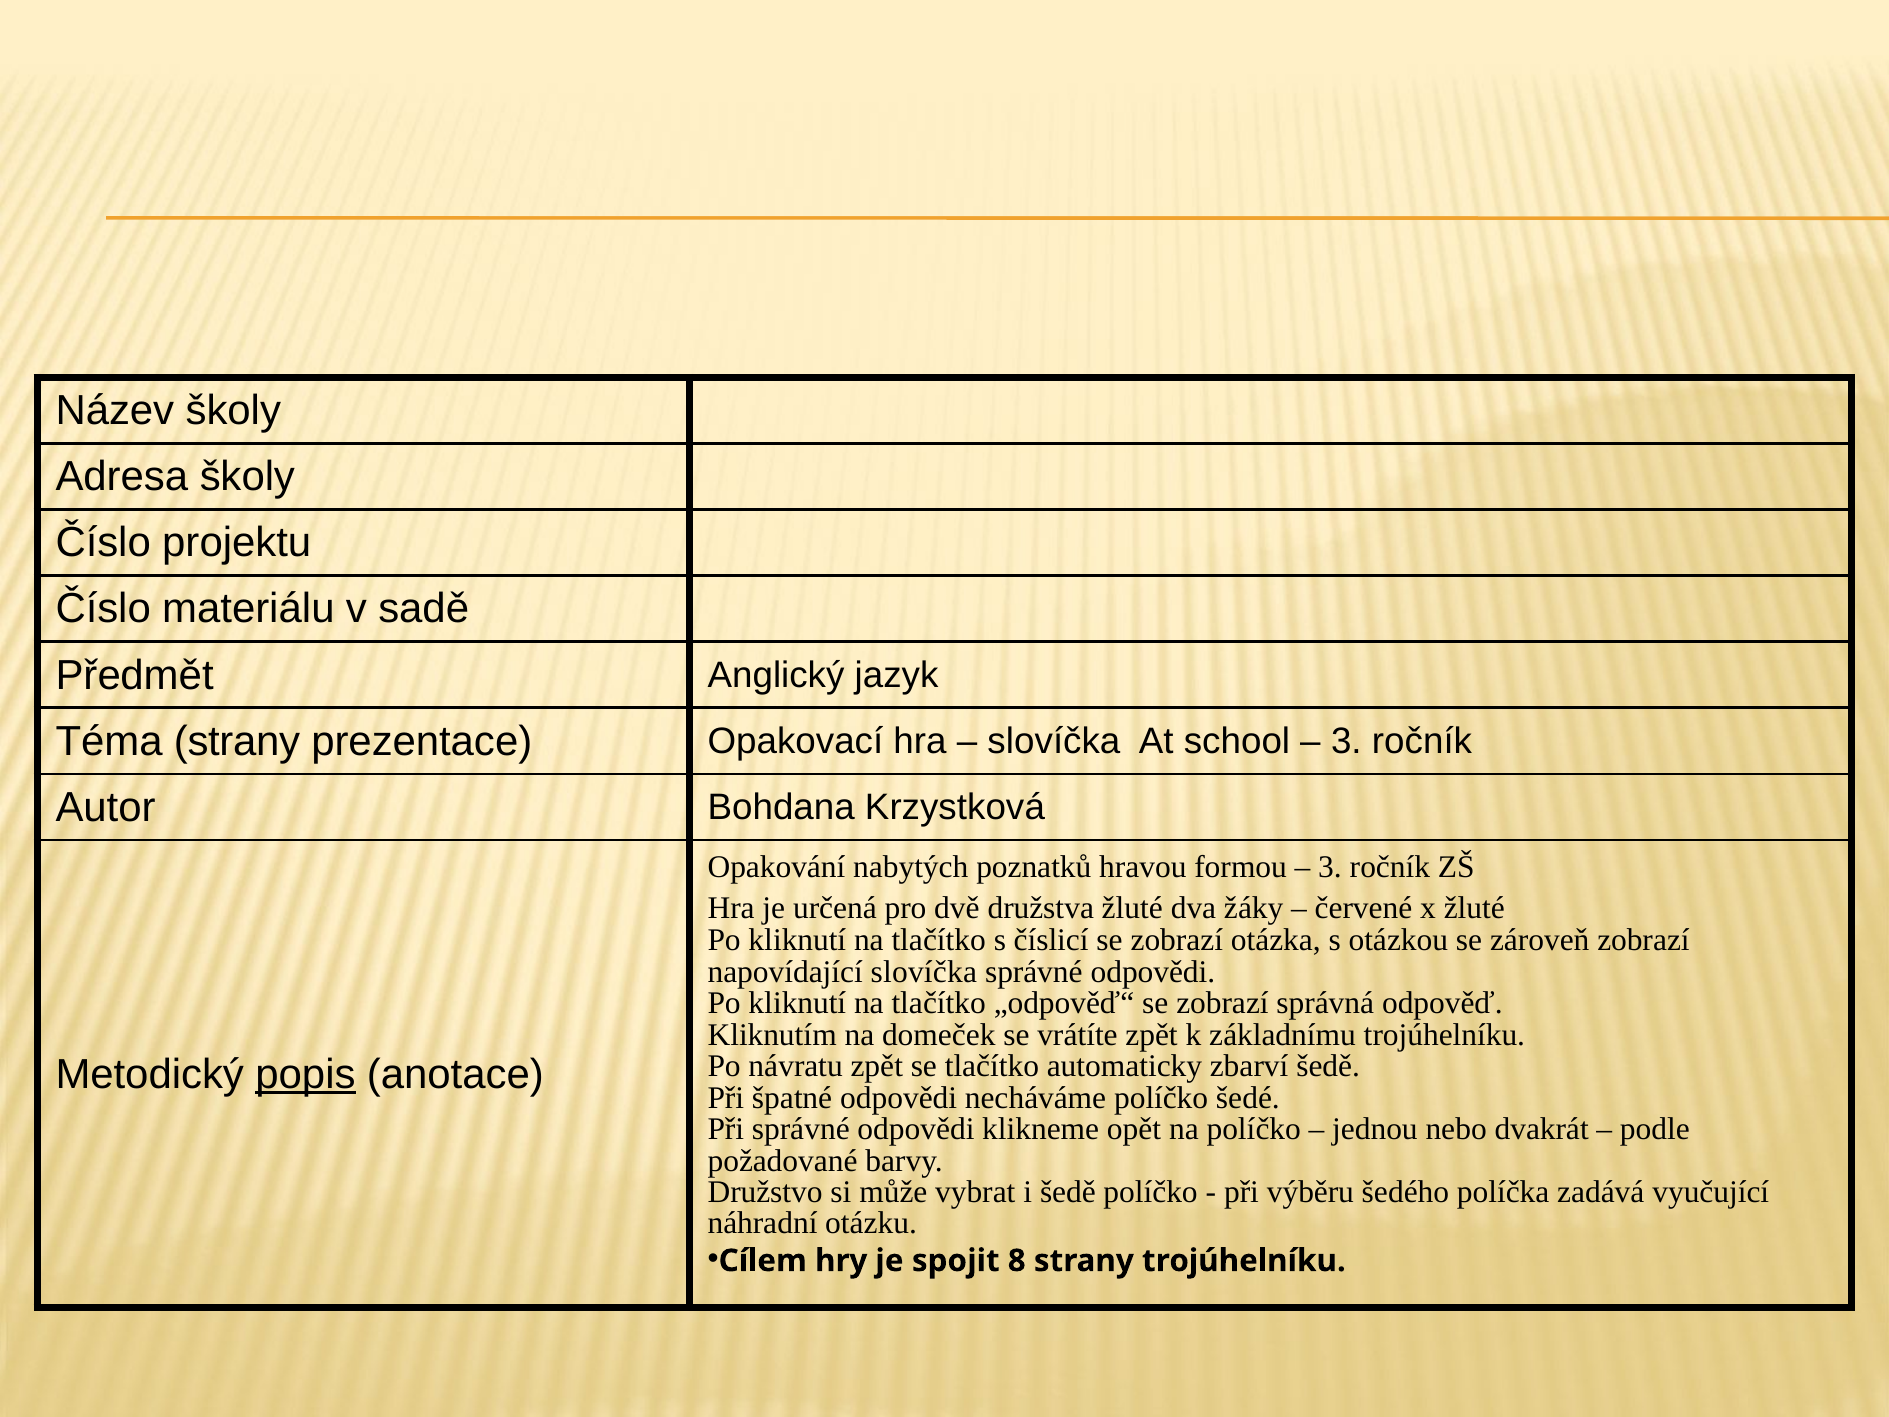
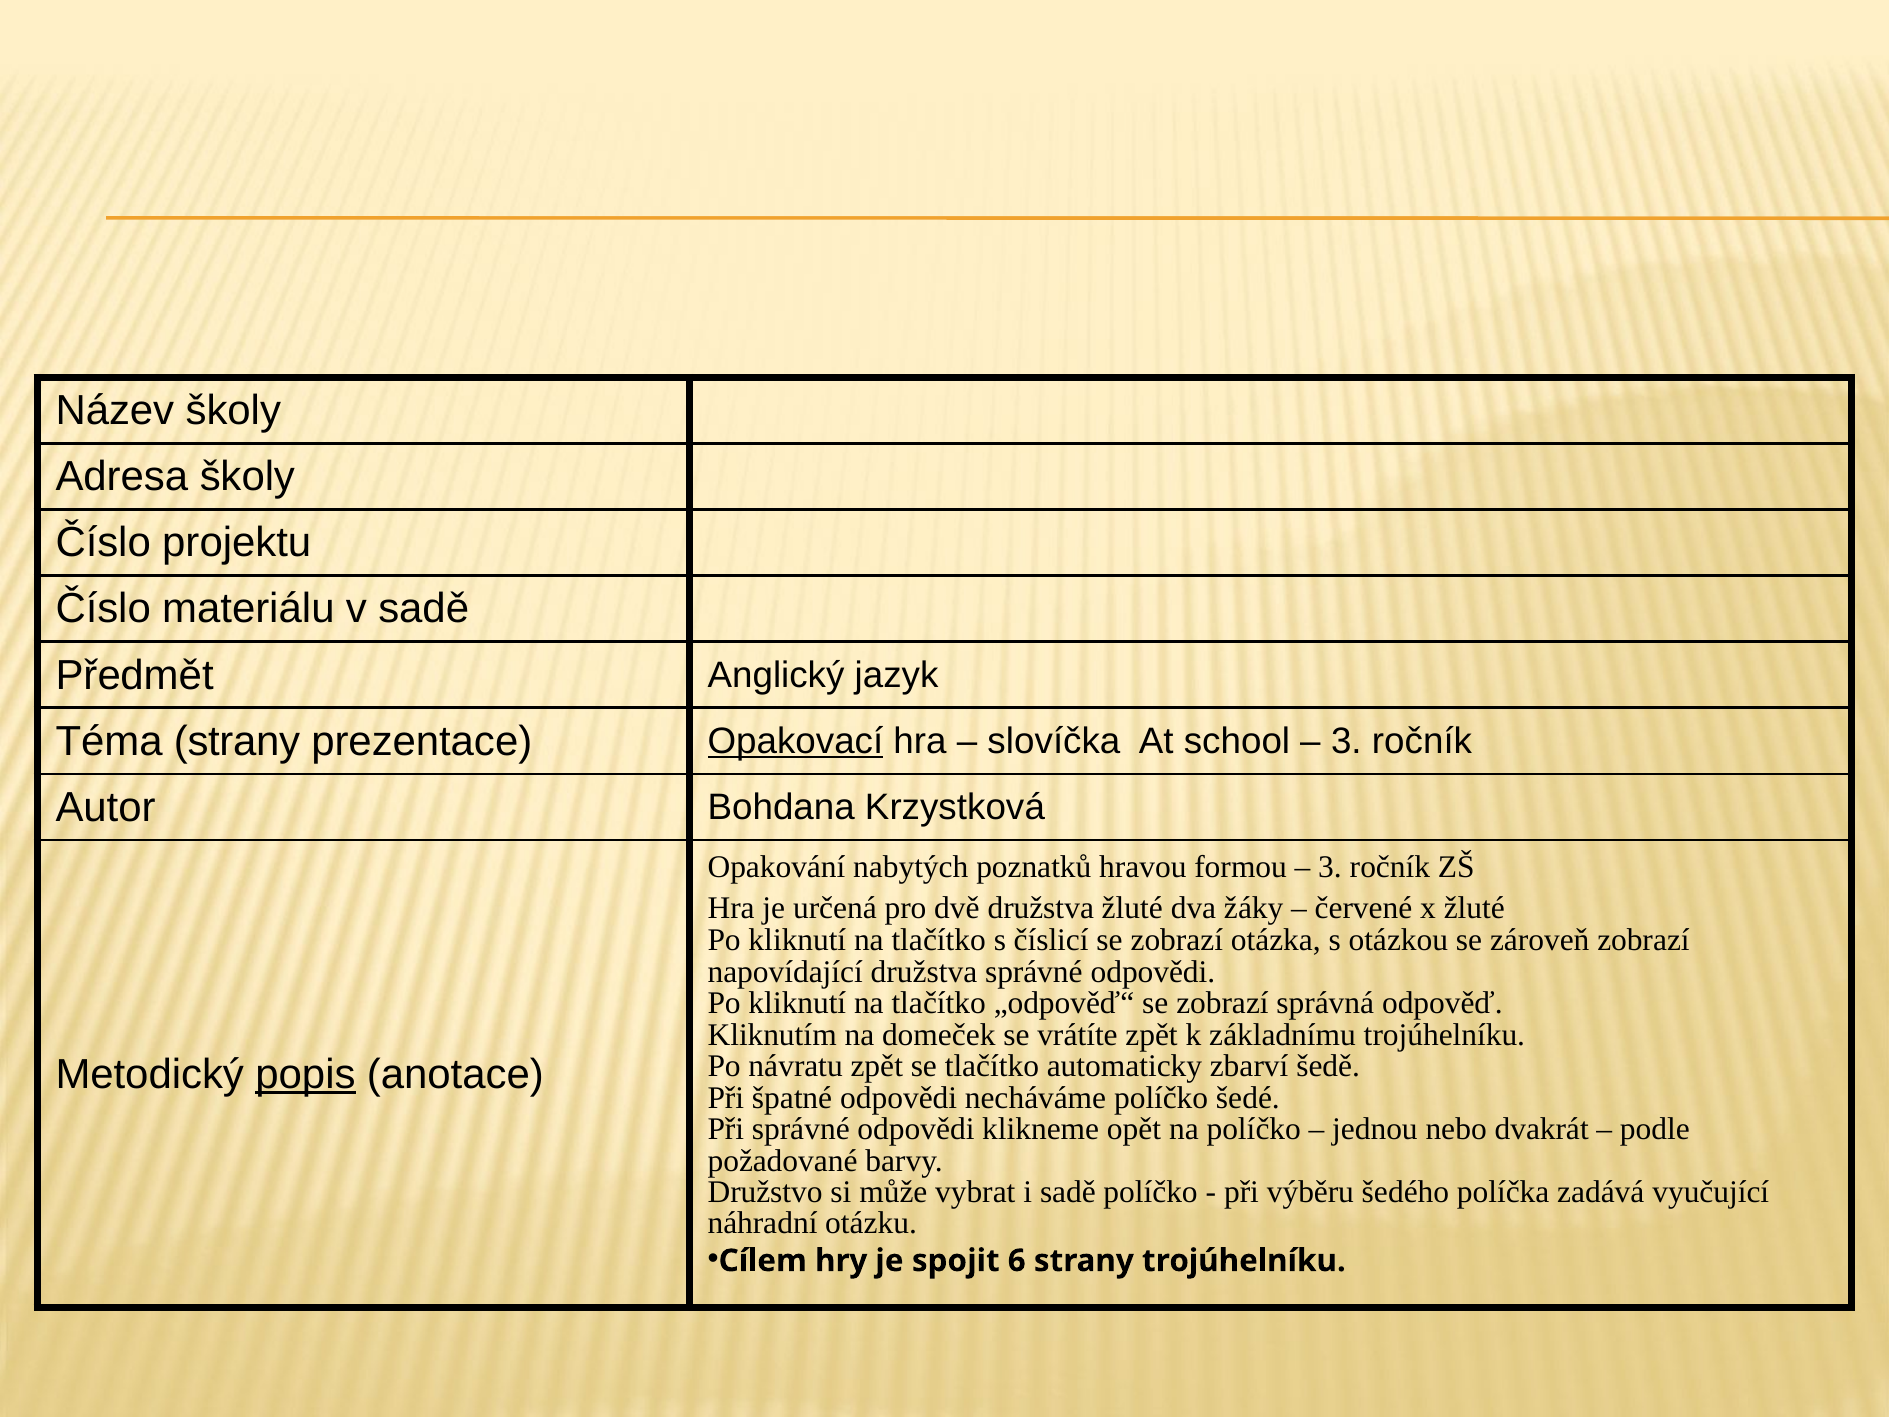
Opakovací underline: none -> present
napovídající slovíčka: slovíčka -> družstva
i šedě: šedě -> sadě
8: 8 -> 6
